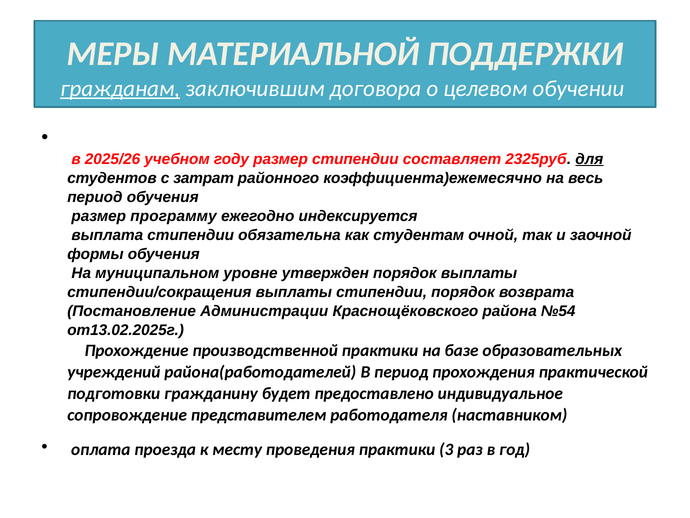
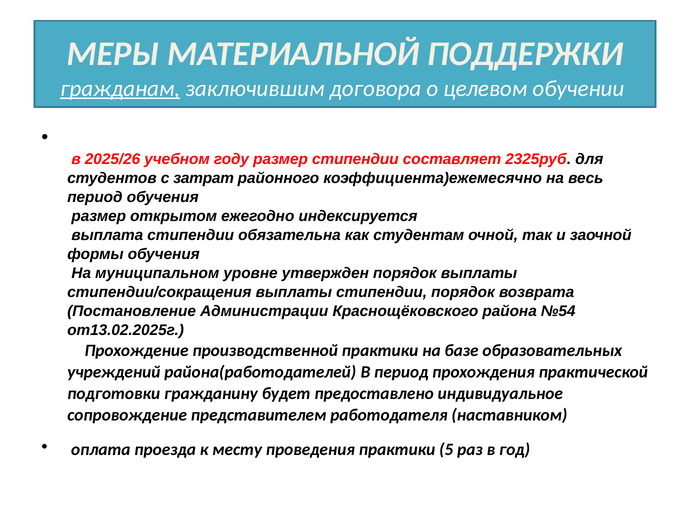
для underline: present -> none
программу: программу -> открытом
3: 3 -> 5
